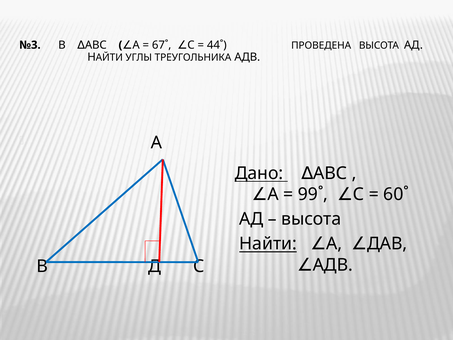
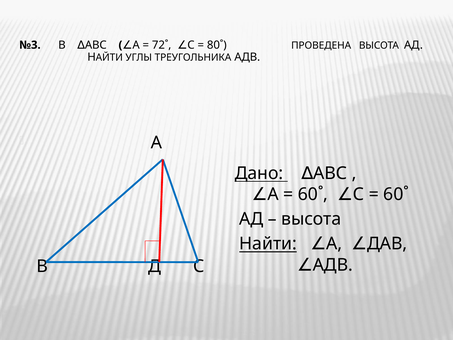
67˚: 67˚ -> 72˚
44˚: 44˚ -> 80˚
99˚ at (313, 194): 99˚ -> 60˚
